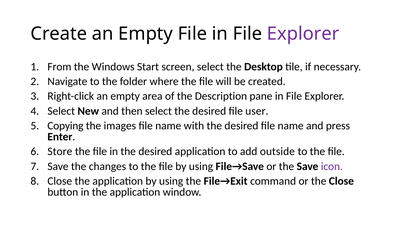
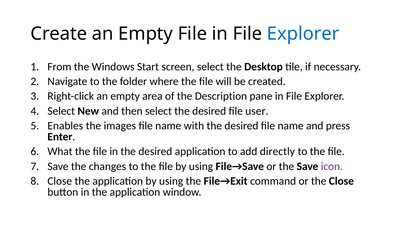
Explorer at (303, 34) colour: purple -> blue
Copying: Copying -> Enables
Store: Store -> What
outside: outside -> directly
